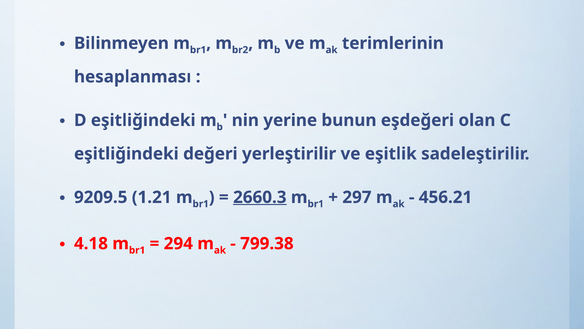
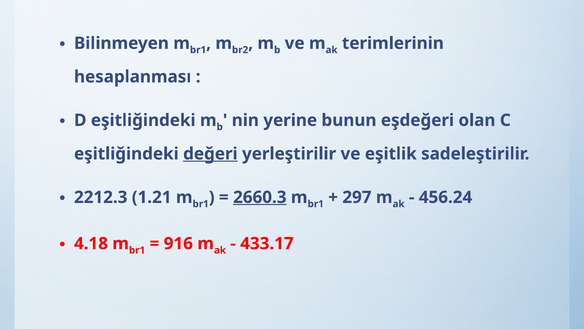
değeri underline: none -> present
9209.5: 9209.5 -> 2212.3
456.21: 456.21 -> 456.24
294: 294 -> 916
799.38: 799.38 -> 433.17
